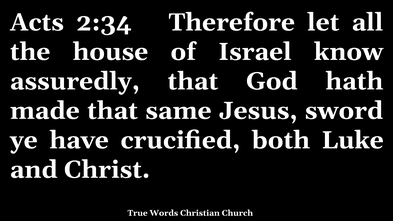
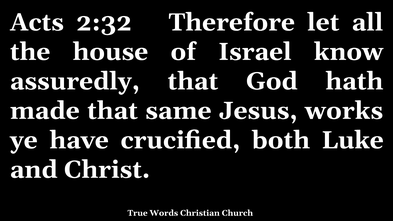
2:34: 2:34 -> 2:32
sword: sword -> works
